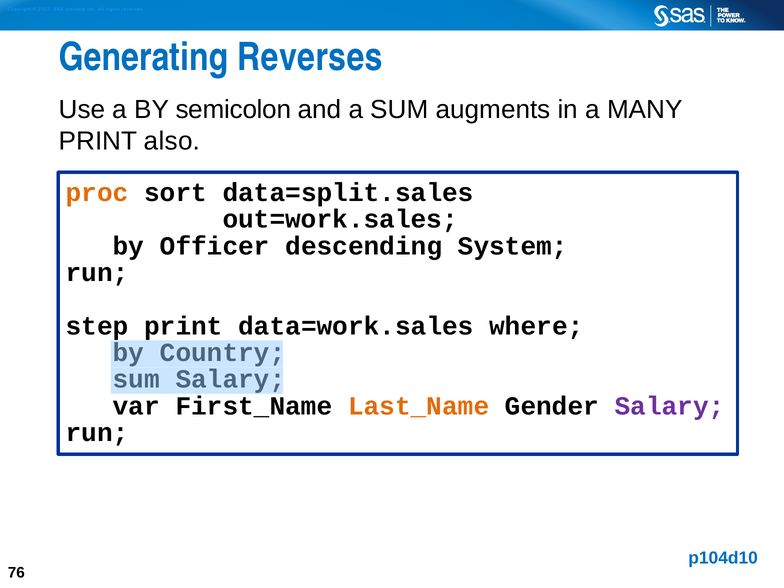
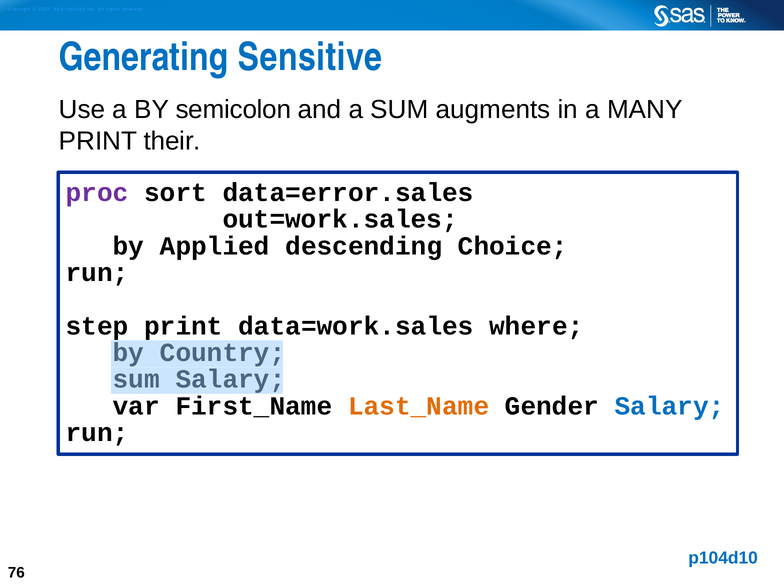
Reverses: Reverses -> Sensitive
also: also -> their
proc colour: orange -> purple
data=split.sales: data=split.sales -> data=error.sales
Officer: Officer -> Applied
System: System -> Choice
Salary at (670, 406) colour: purple -> blue
